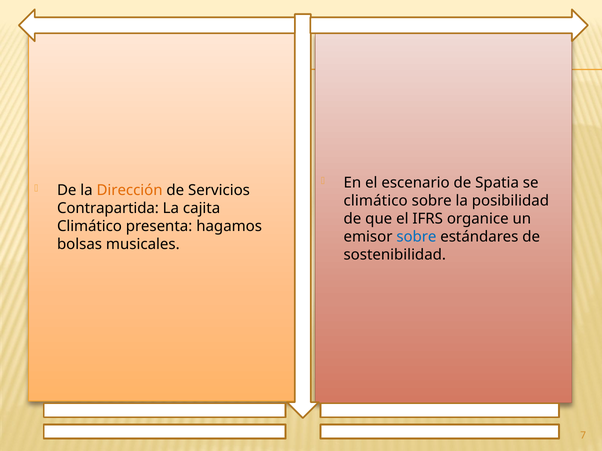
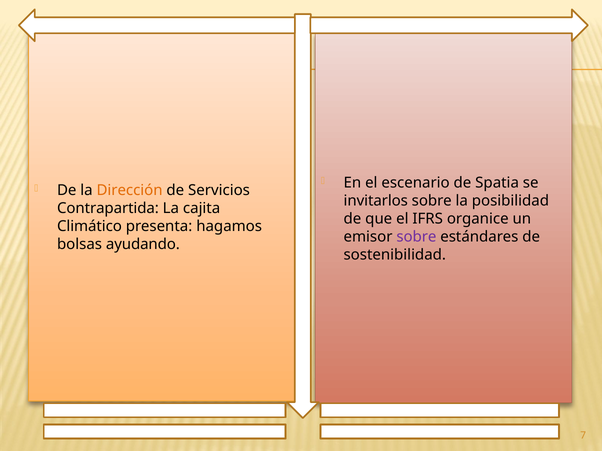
climático at (376, 201): climático -> invitarlos
sobre at (416, 237) colour: blue -> purple
musicales: musicales -> ayudando
